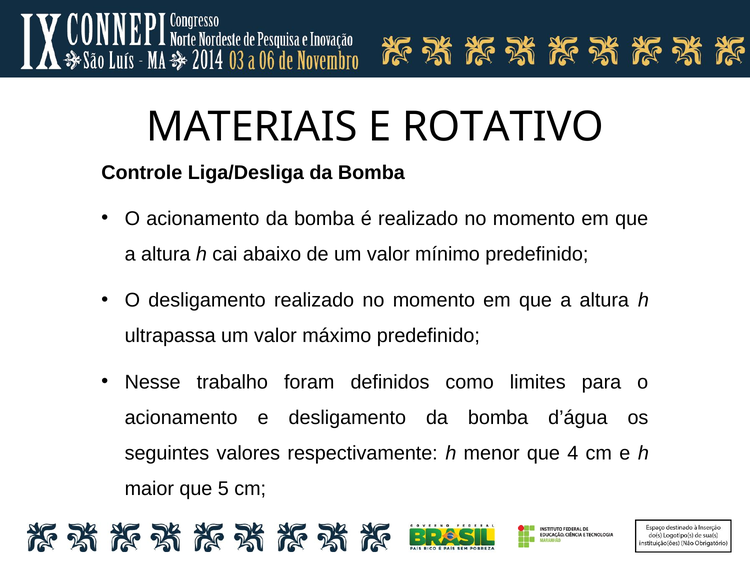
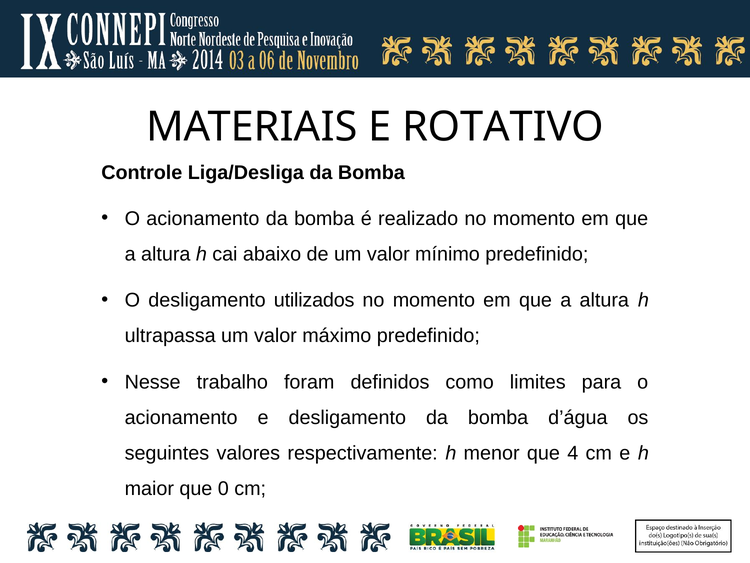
desligamento realizado: realizado -> utilizados
5: 5 -> 0
